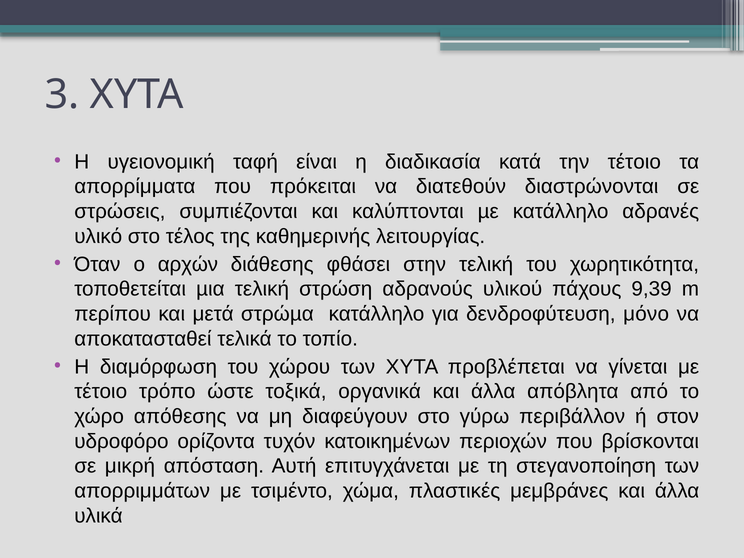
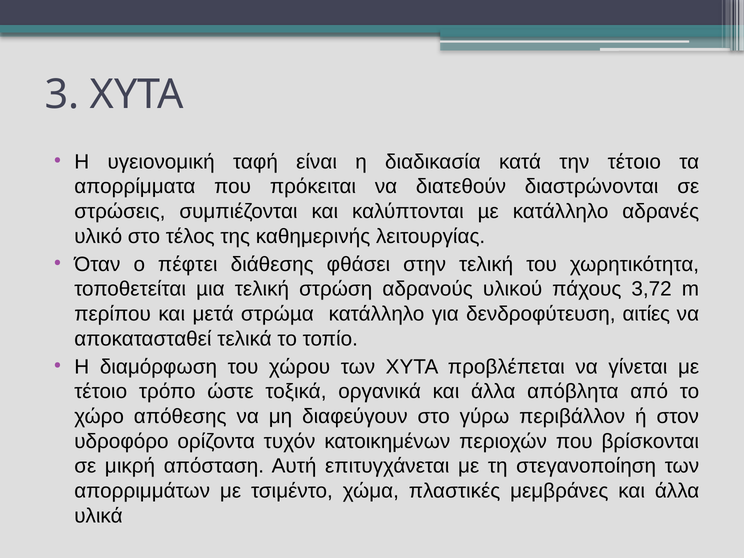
αρχών: αρχών -> πέφτει
9,39: 9,39 -> 3,72
μόνο: μόνο -> αιτίες
